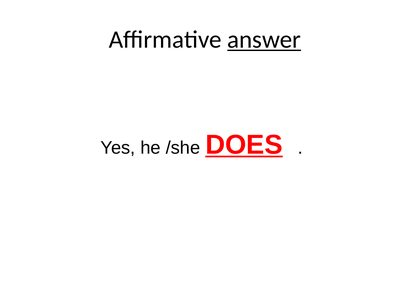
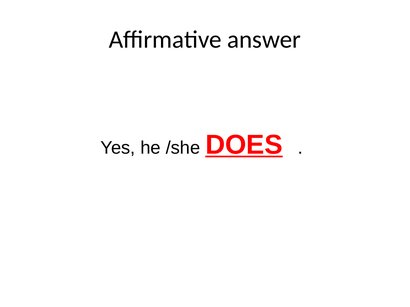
answer underline: present -> none
